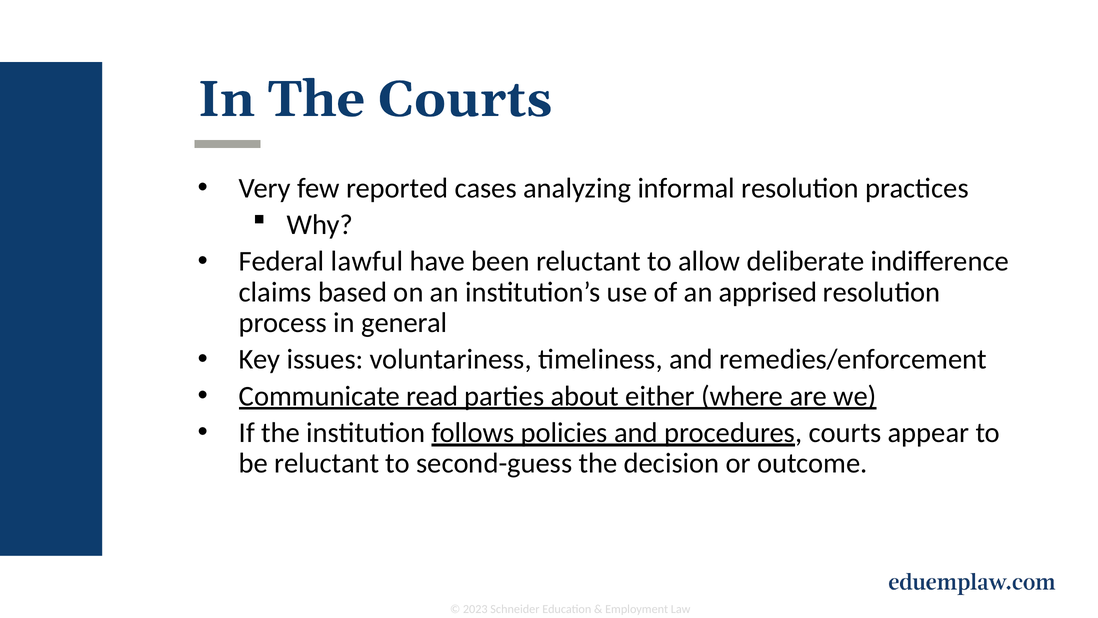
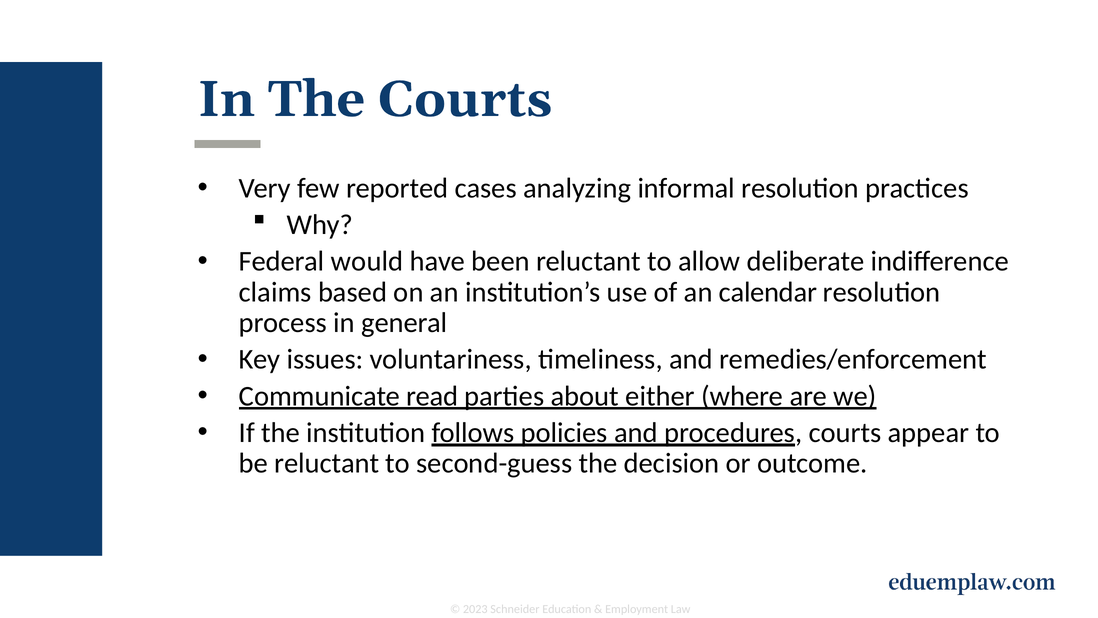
lawful: lawful -> would
apprised: apprised -> calendar
